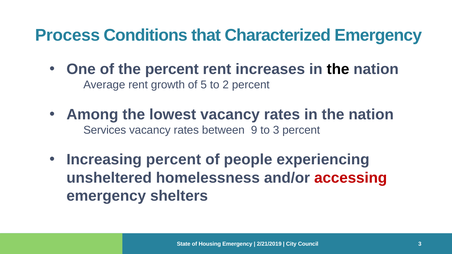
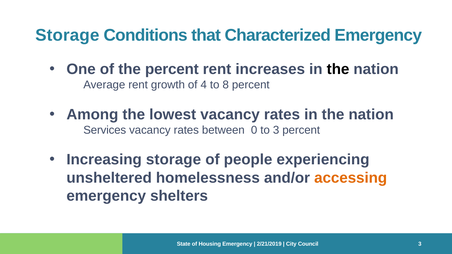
Process at (67, 35): Process -> Storage
5: 5 -> 4
2: 2 -> 8
9: 9 -> 0
Increasing percent: percent -> storage
accessing colour: red -> orange
